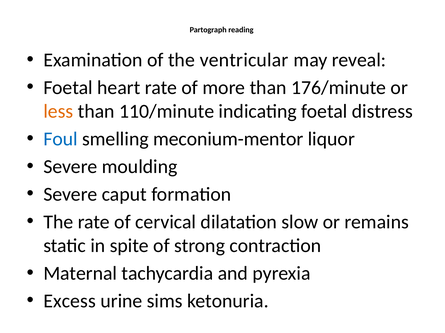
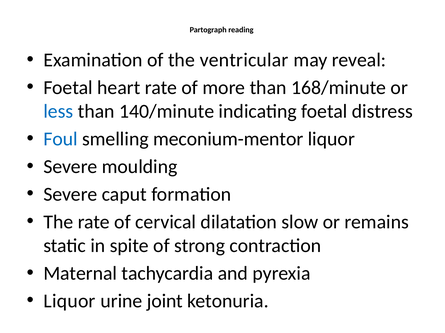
176/minute: 176/minute -> 168/minute
less colour: orange -> blue
110/minute: 110/minute -> 140/minute
Excess at (70, 302): Excess -> Liquor
sims: sims -> joint
